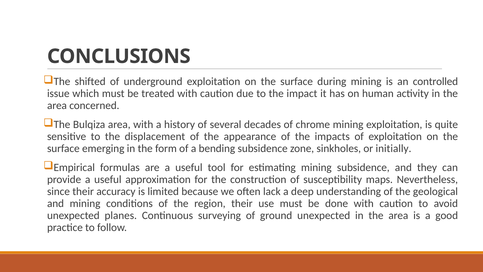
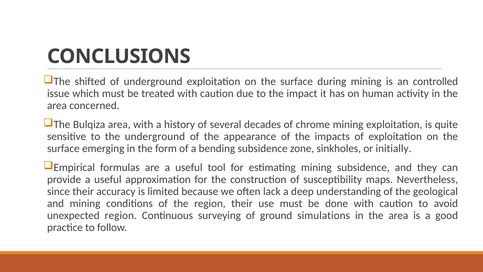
the displacement: displacement -> underground
unexpected planes: planes -> region
ground unexpected: unexpected -> simulations
